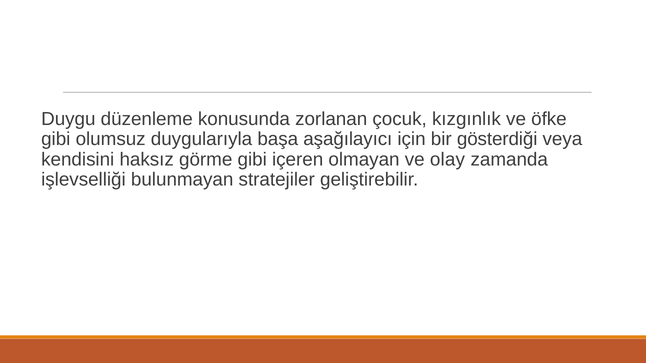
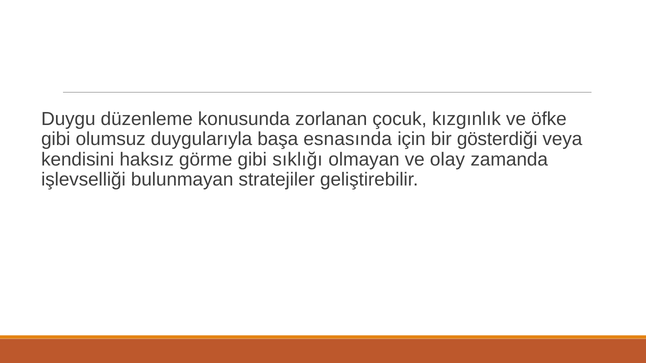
aşağılayıcı: aşağılayıcı -> esnasında
içeren: içeren -> sıklığı
